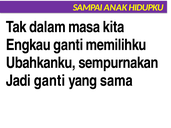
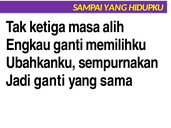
SAMPAI ANAK: ANAK -> YANG
dalam: dalam -> ketiga
kita: kita -> alih
